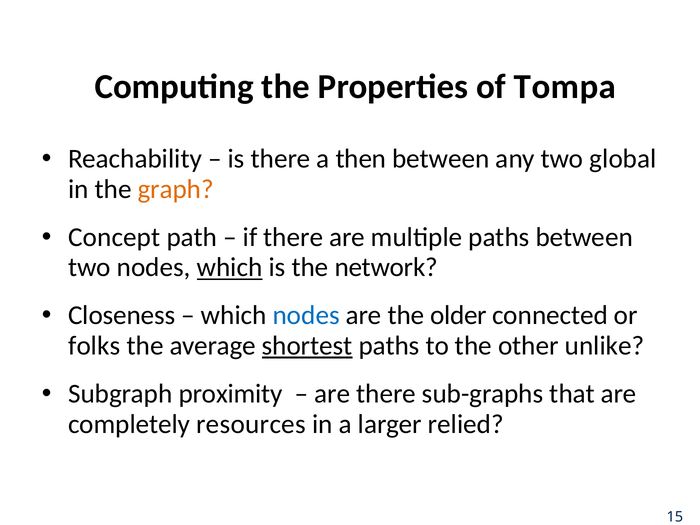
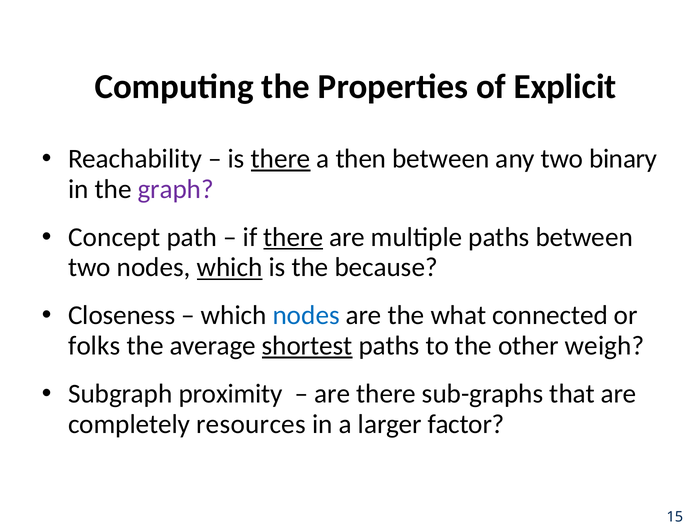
Tompa: Tompa -> Explicit
there at (281, 159) underline: none -> present
global: global -> binary
graph colour: orange -> purple
there at (293, 237) underline: none -> present
network: network -> because
older: older -> what
unlike: unlike -> weigh
relied: relied -> factor
